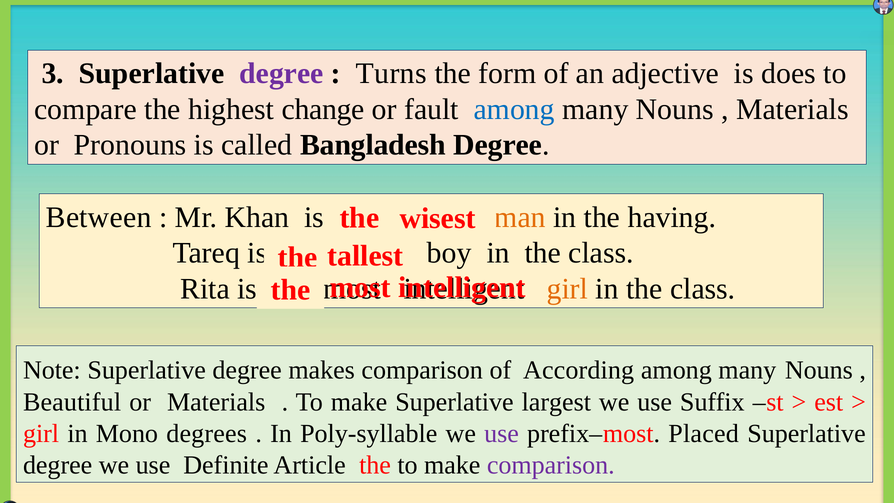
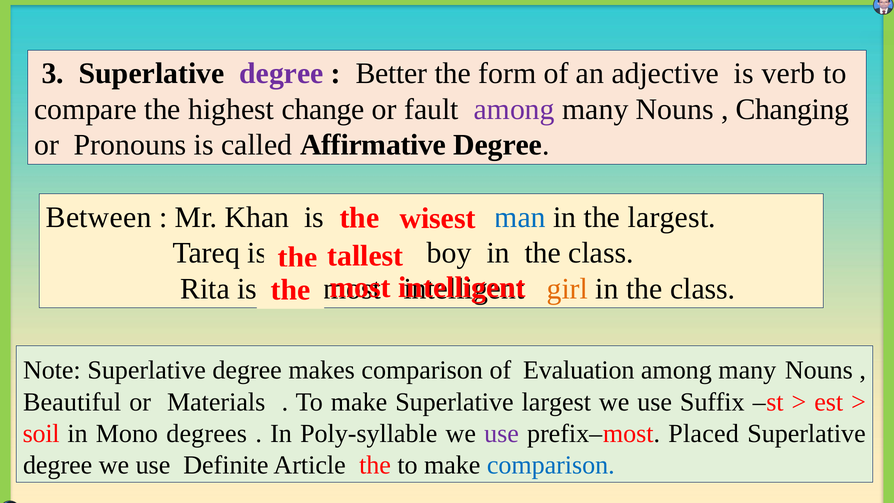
Turns: Turns -> Better
does: does -> verb
among at (514, 109) colour: blue -> purple
Materials at (792, 109): Materials -> Changing
Bangladesh: Bangladesh -> Affirmative
man colour: orange -> blue
the having: having -> largest
According: According -> Evaluation
girl at (41, 434): girl -> soil
comparison at (551, 465) colour: purple -> blue
